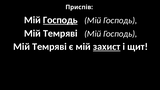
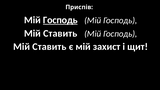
Темряві at (60, 33): Темряві -> Ставить
Темряві at (49, 47): Темряві -> Ставить
захист underline: present -> none
